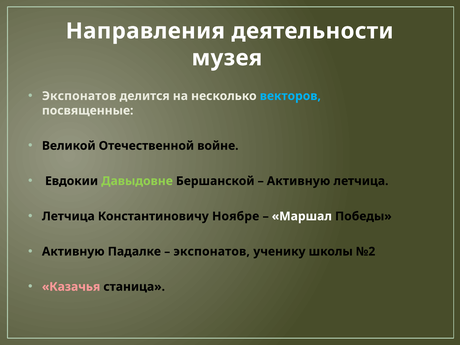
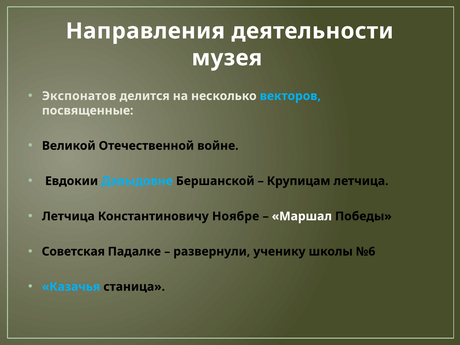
Давыдовне colour: light green -> light blue
Активную at (298, 181): Активную -> Крупицам
Активную at (73, 252): Активную -> Советская
экспонатов at (212, 252): экспонатов -> развернули
№2: №2 -> №6
Казачья colour: pink -> light blue
